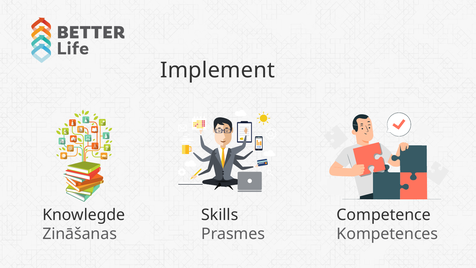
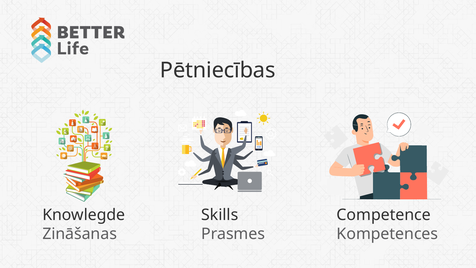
Implement: Implement -> Pētniecības
